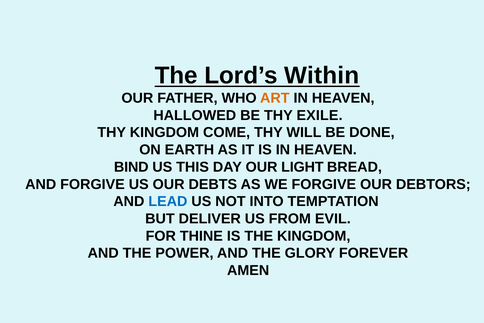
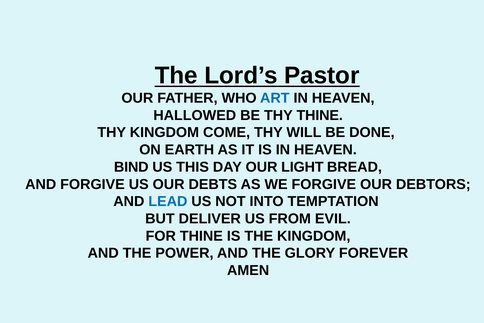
Within: Within -> Pastor
ART colour: orange -> blue
THY EXILE: EXILE -> THINE
